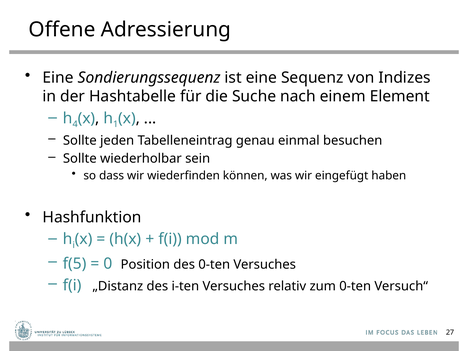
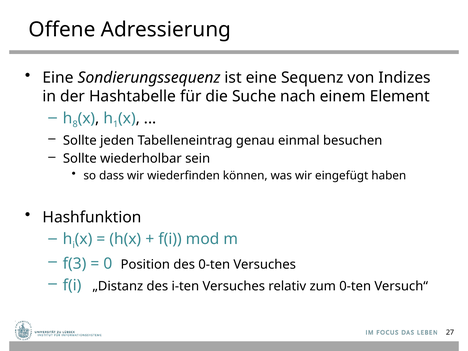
4: 4 -> 8
f(5: f(5 -> f(3
